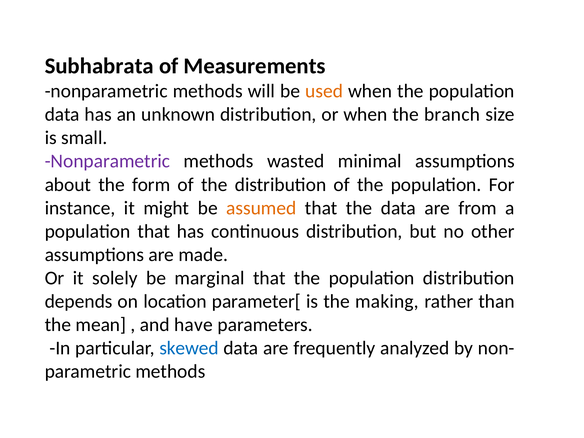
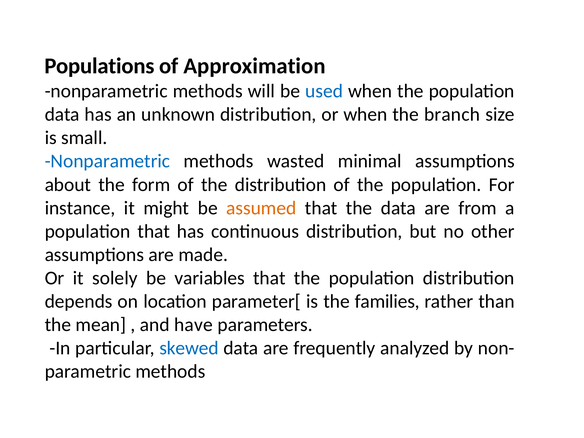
Subhabrata: Subhabrata -> Populations
Measurements: Measurements -> Approximation
used colour: orange -> blue
Nonparametric at (107, 161) colour: purple -> blue
marginal: marginal -> variables
making: making -> families
